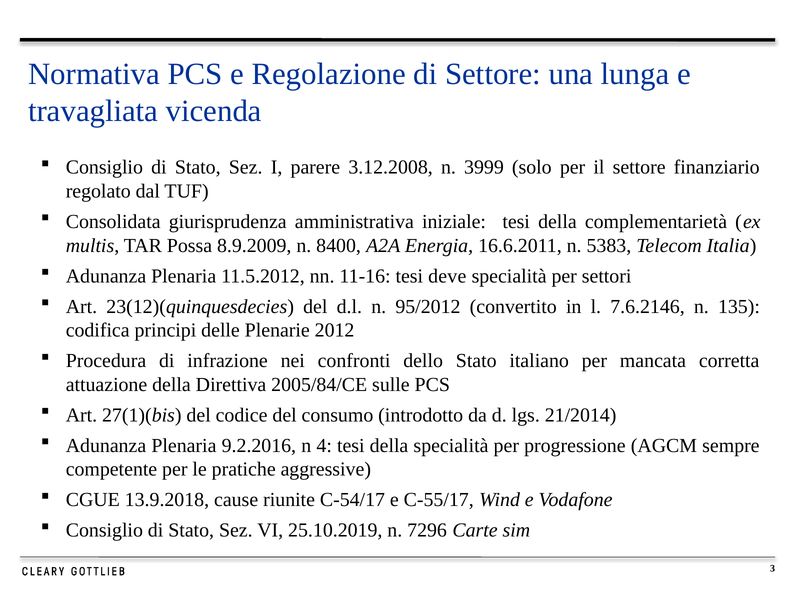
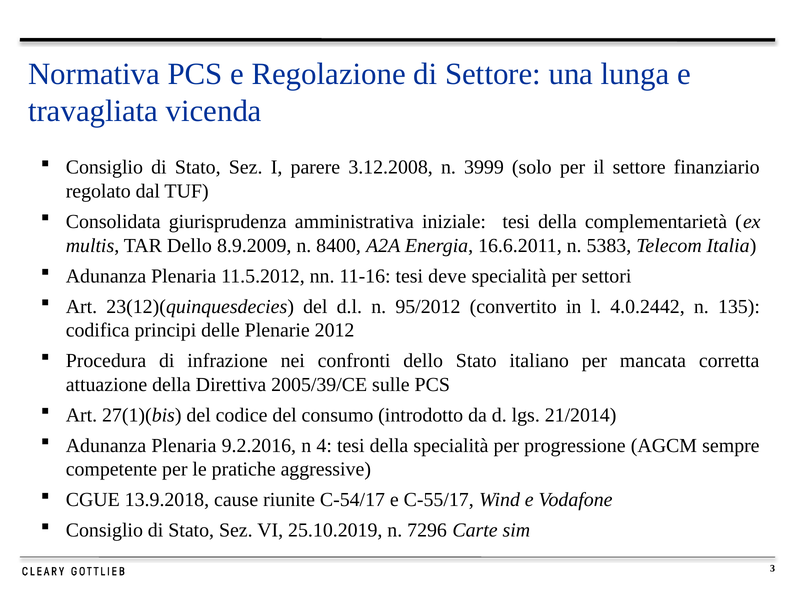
TAR Possa: Possa -> Dello
7.6.2146: 7.6.2146 -> 4.0.2442
2005/84/CE: 2005/84/CE -> 2005/39/CE
